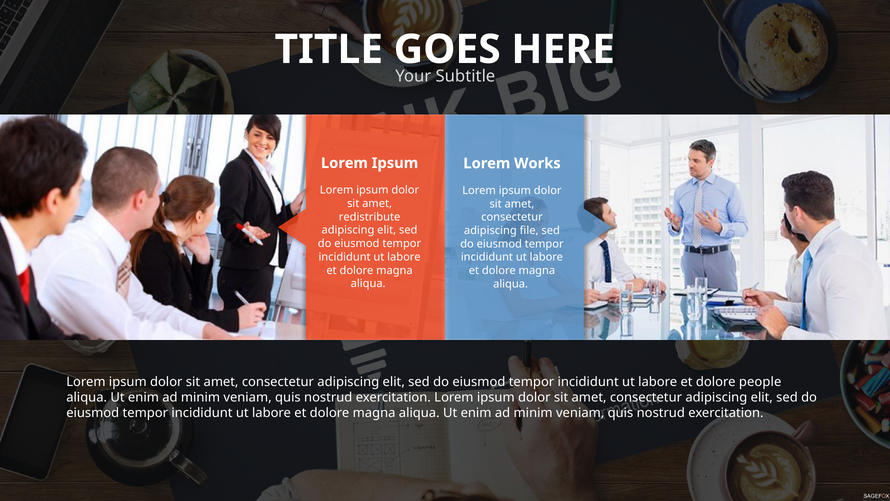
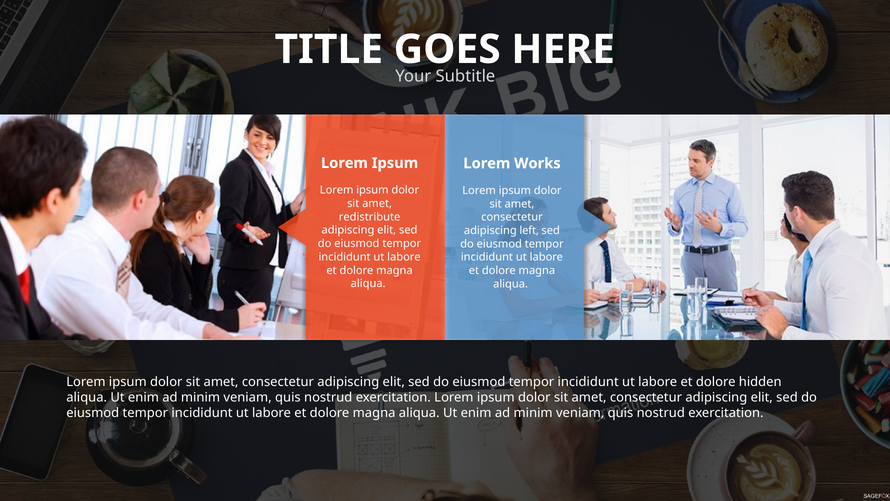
file: file -> left
people: people -> hidden
